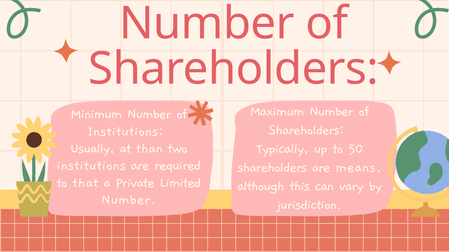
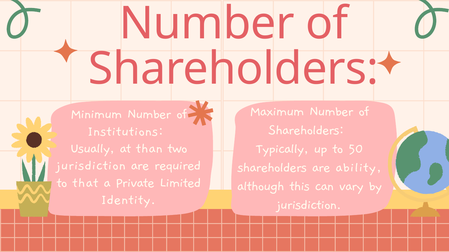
institutions at (91, 165): institutions -> jurisdiction
means: means -> ability
Number at (128, 199): Number -> Identity
